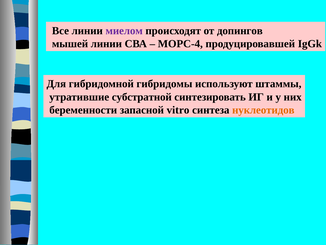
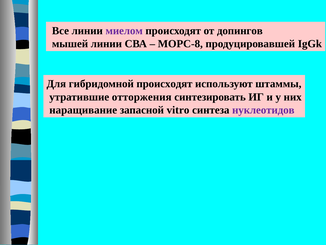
МОРС-4: МОРС-4 -> МОРС-8
гибридомной гибридомы: гибридомы -> происходят
субстратной: субстратной -> отторжения
беременности: беременности -> наращивание
нуклеотидов colour: orange -> purple
